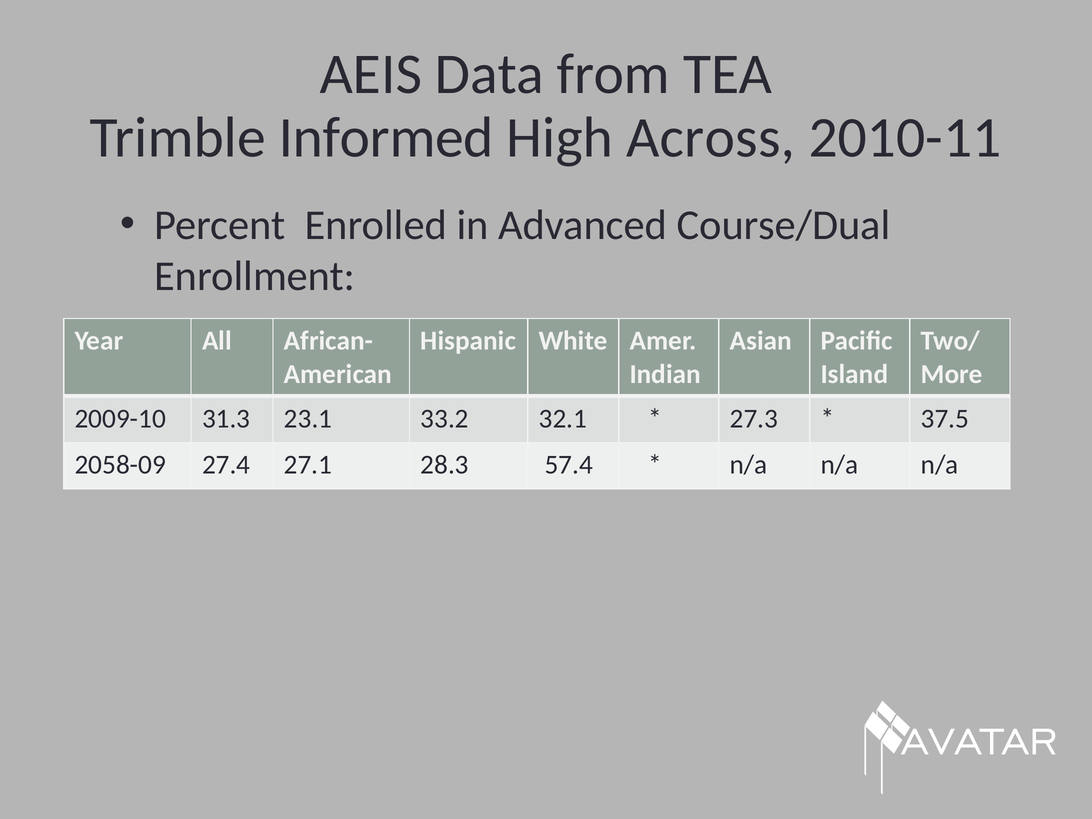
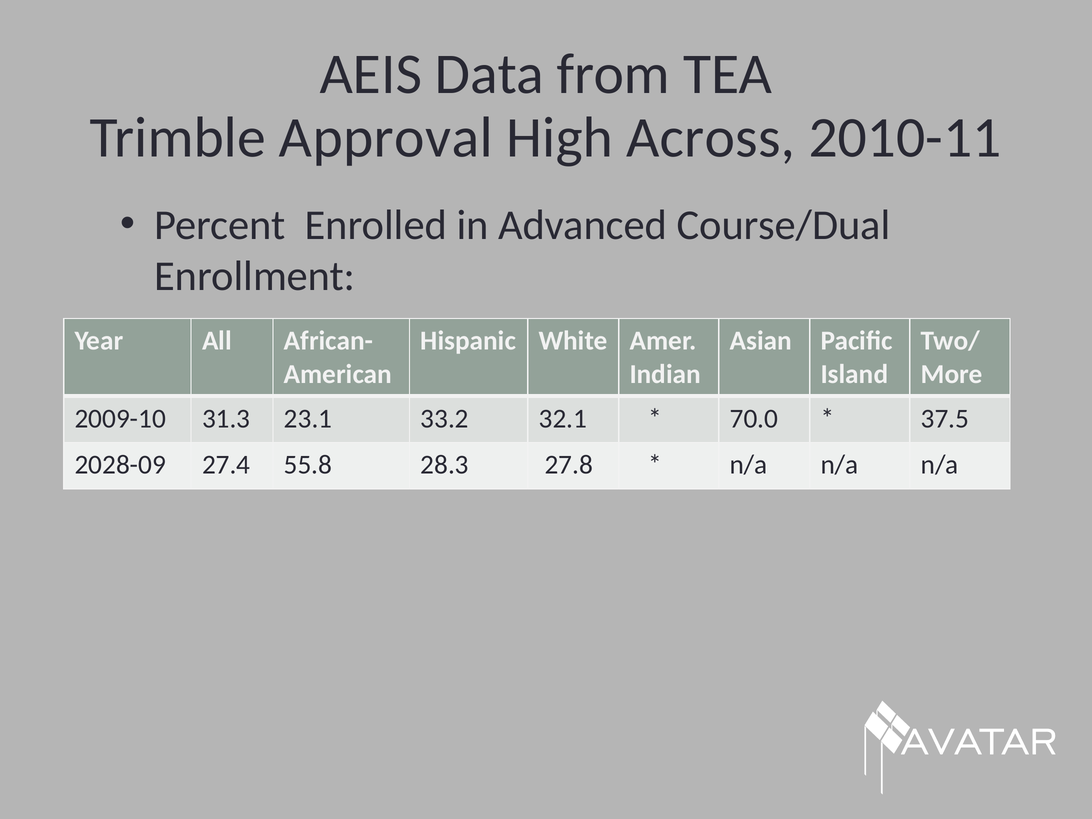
Informed: Informed -> Approval
27.3: 27.3 -> 70.0
2058-09: 2058-09 -> 2028-09
27.1: 27.1 -> 55.8
57.4: 57.4 -> 27.8
